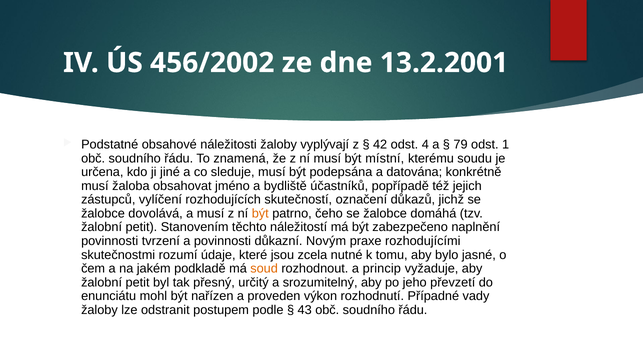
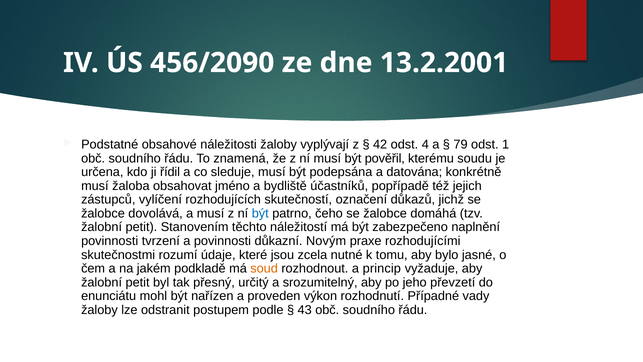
456/2002: 456/2002 -> 456/2090
místní: místní -> pověřil
jiné: jiné -> řídil
být at (260, 213) colour: orange -> blue
